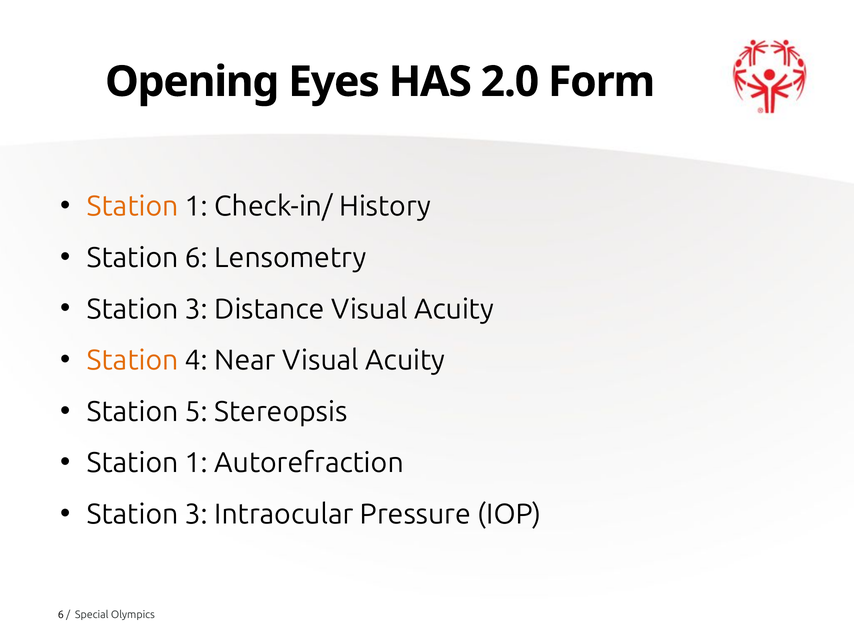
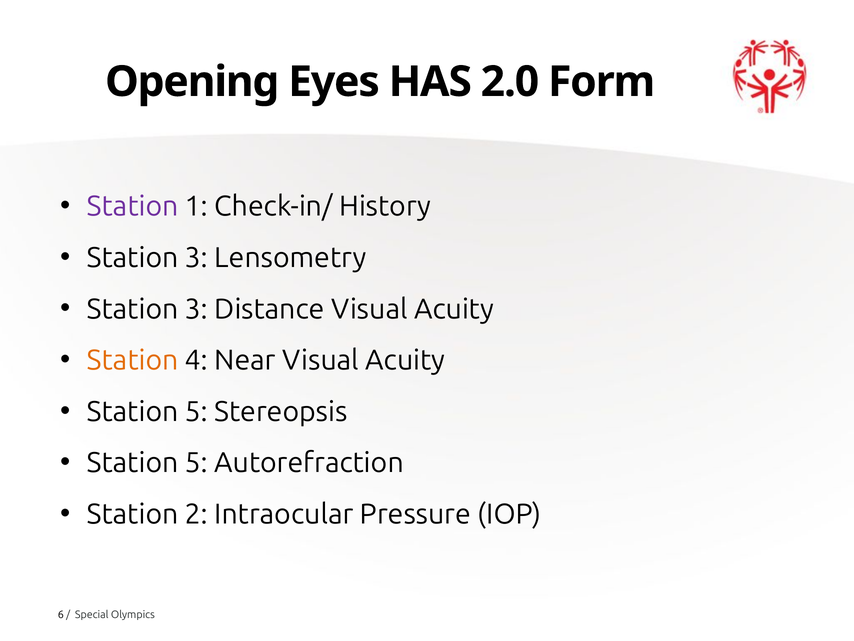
Station at (133, 206) colour: orange -> purple
6 at (196, 258): 6 -> 3
1 at (196, 463): 1 -> 5
3 at (196, 514): 3 -> 2
